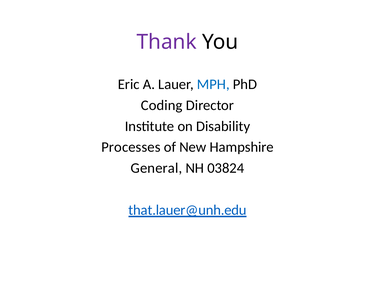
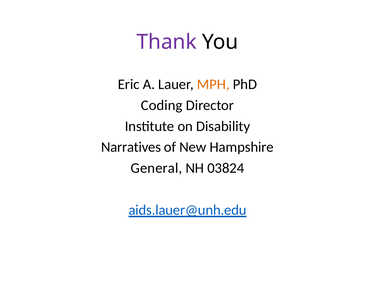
MPH colour: blue -> orange
Processes: Processes -> Narratives
that.lauer@unh.edu: that.lauer@unh.edu -> aids.lauer@unh.edu
